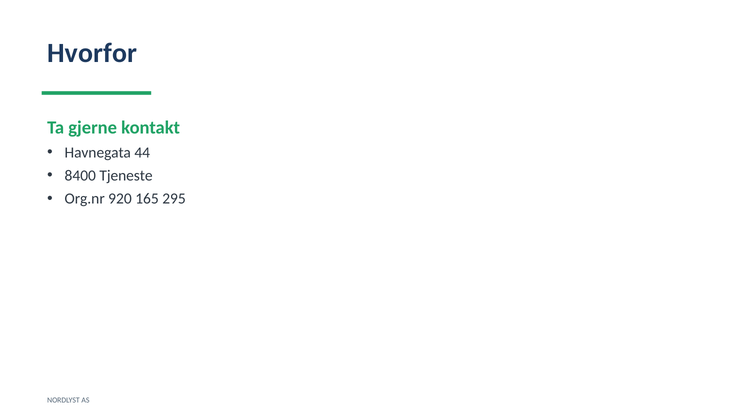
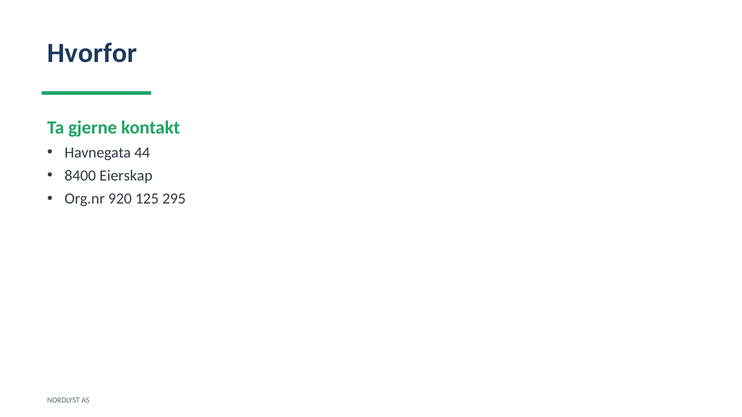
Tjeneste: Tjeneste -> Eierskap
165: 165 -> 125
